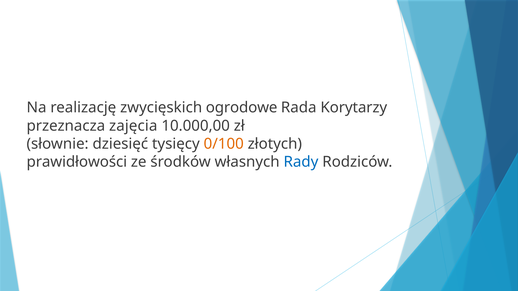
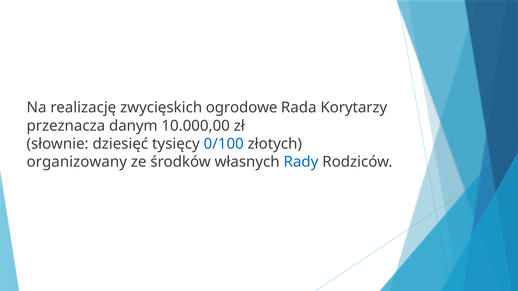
zajęcia: zajęcia -> danym
0/100 colour: orange -> blue
prawidłowości: prawidłowości -> organizowany
